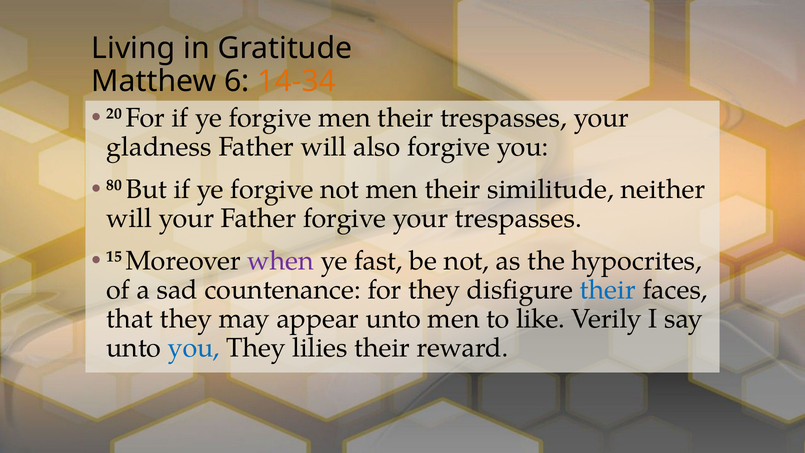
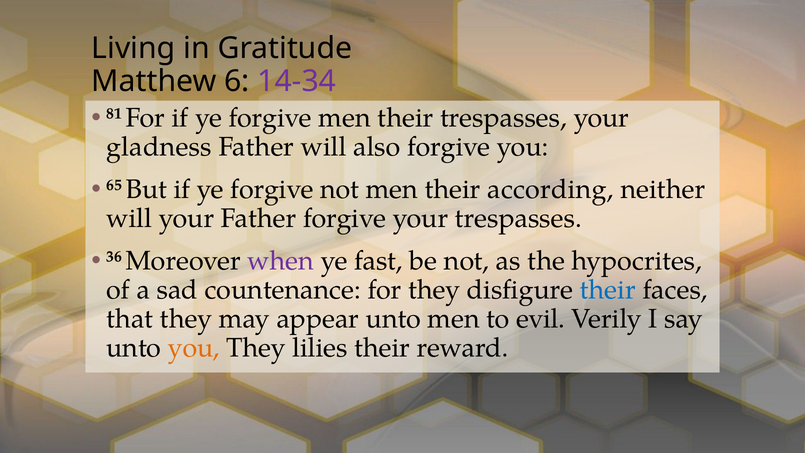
14-34 colour: orange -> purple
20: 20 -> 81
80: 80 -> 65
similitude: similitude -> according
15: 15 -> 36
like: like -> evil
you at (194, 348) colour: blue -> orange
